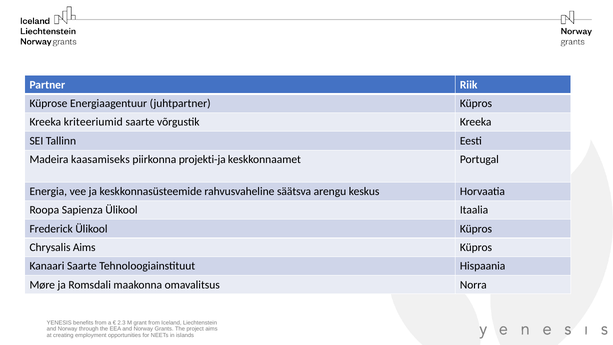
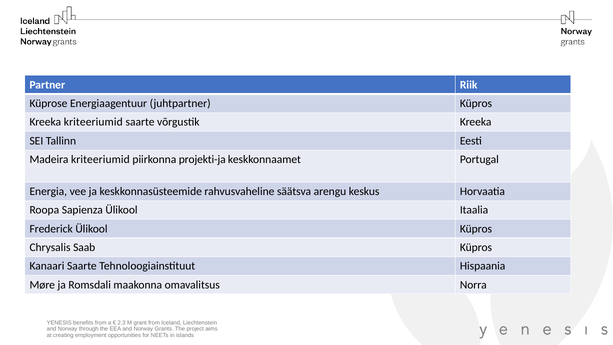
Madeira kaasamiseks: kaasamiseks -> kriteeriumid
Chrysalis Aims: Aims -> Saab
